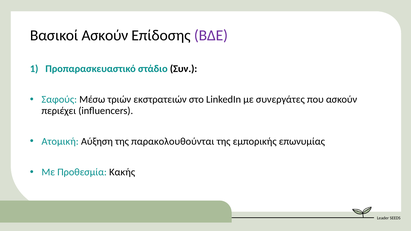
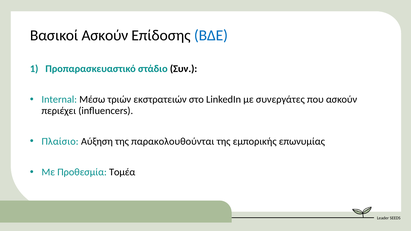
ΒΔΕ colour: purple -> blue
Σαφούς: Σαφούς -> Internal
Ατομική: Ατομική -> Πλαίσιο
Κακής: Κακής -> Τομέα
